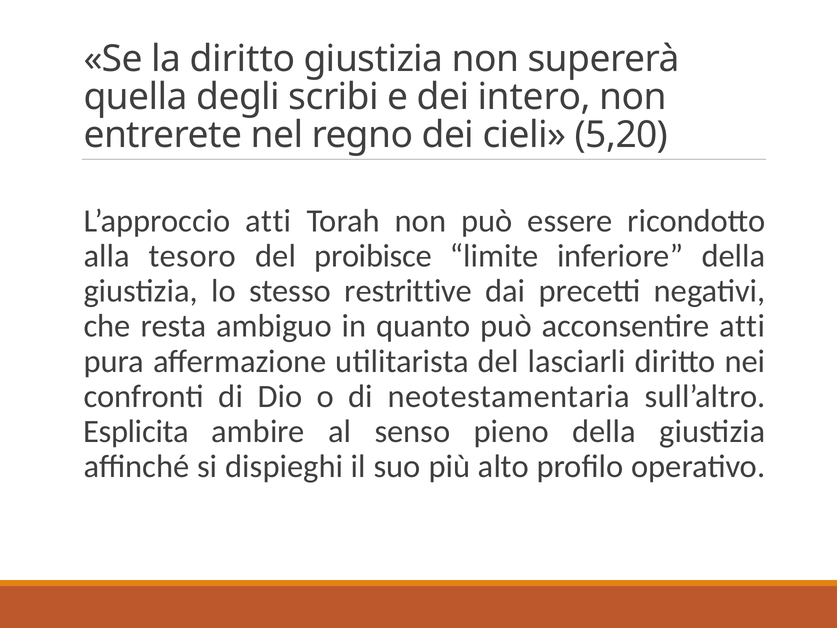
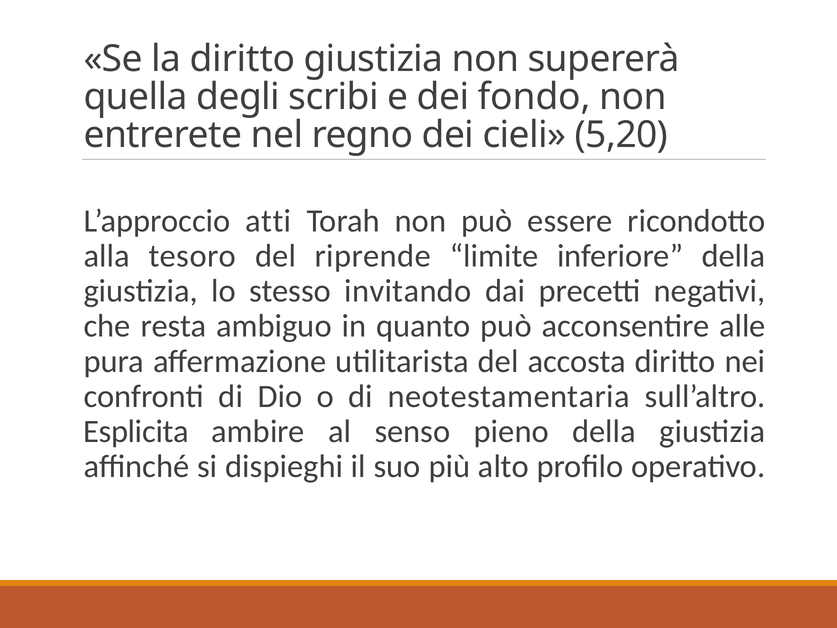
intero: intero -> fondo
proibisce: proibisce -> riprende
restrittive: restrittive -> invitando
acconsentire atti: atti -> alle
lasciarli: lasciarli -> accosta
